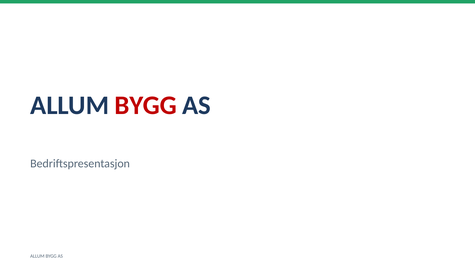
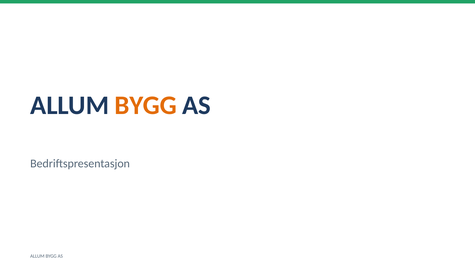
BYGG at (146, 105) colour: red -> orange
